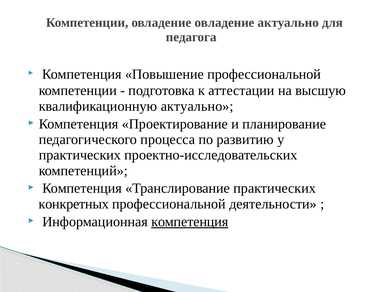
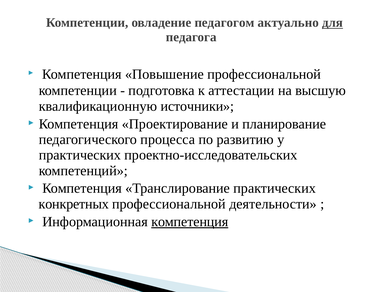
овладение овладение: овладение -> педагогом
для underline: none -> present
квалификационную актуально: актуально -> источники
